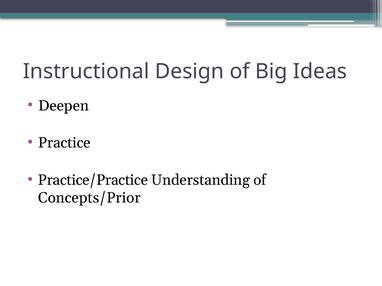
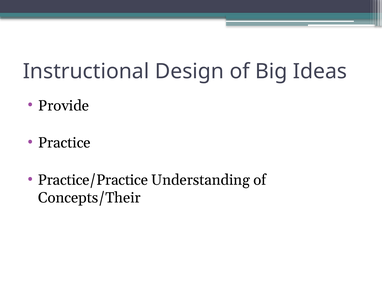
Deepen: Deepen -> Provide
Concepts/Prior: Concepts/Prior -> Concepts/Their
